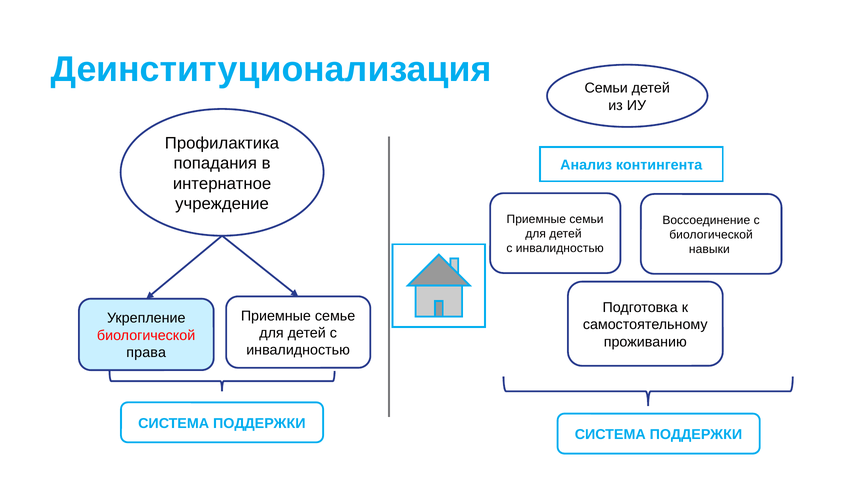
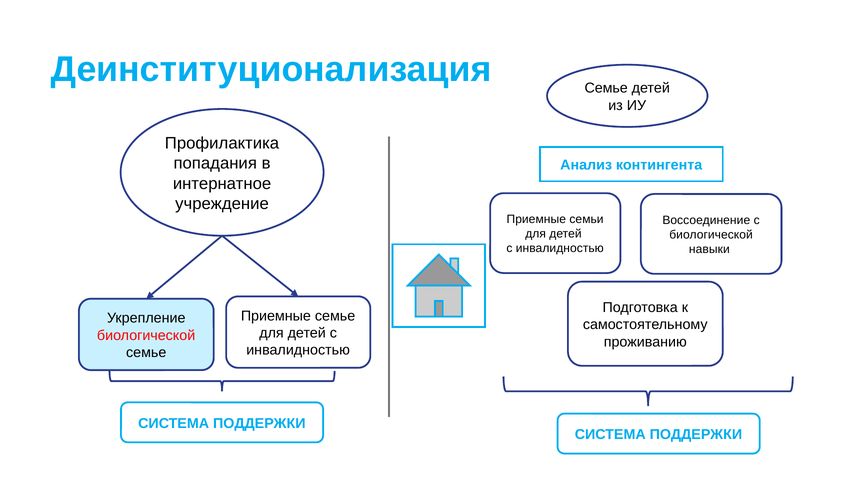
Семьи at (606, 88): Семьи -> Семье
права at (146, 353): права -> семье
